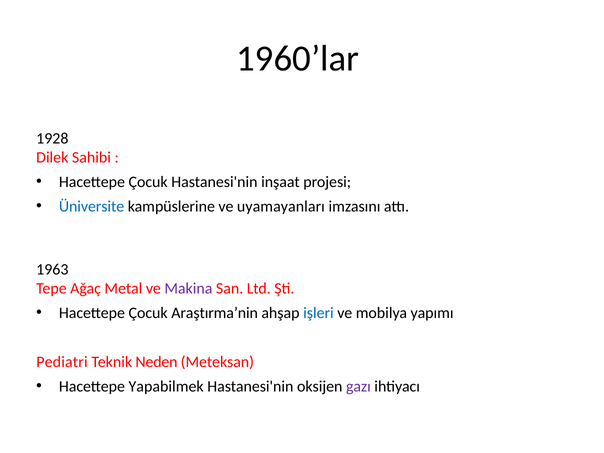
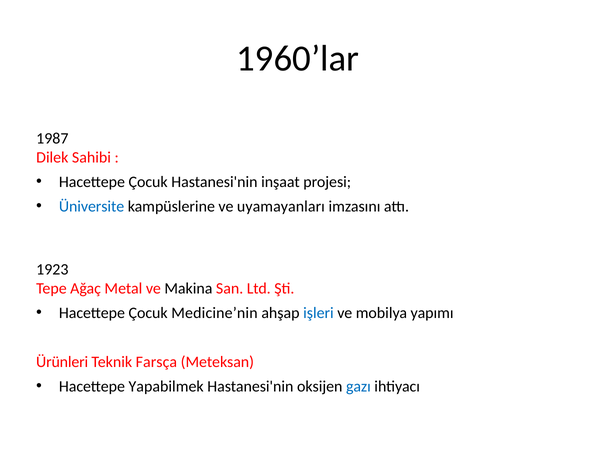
1928: 1928 -> 1987
1963: 1963 -> 1923
Makina colour: purple -> black
Araştırma’nin: Araştırma’nin -> Medicine’nin
Pediatri: Pediatri -> Ürünleri
Neden: Neden -> Farsça
gazı colour: purple -> blue
